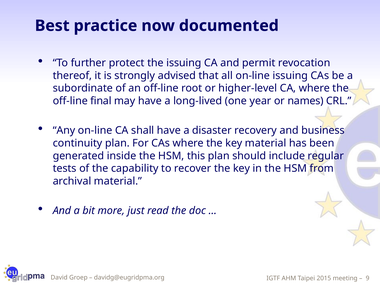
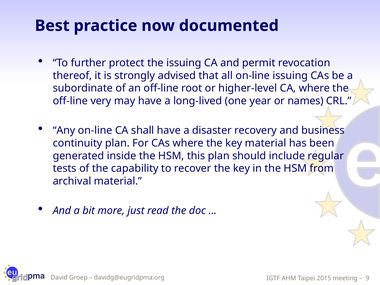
final: final -> very
